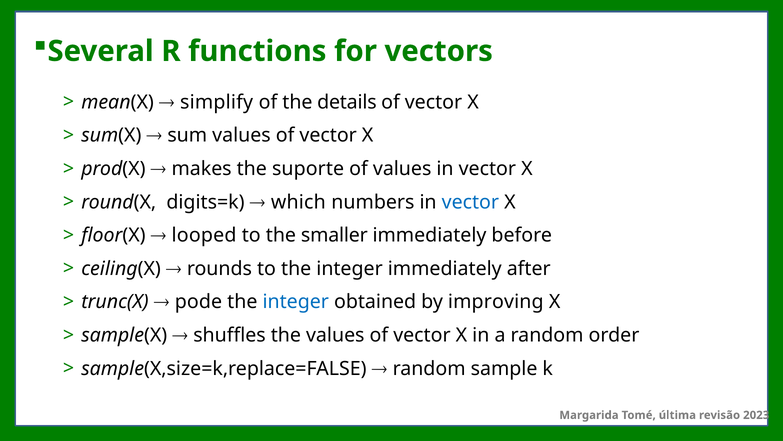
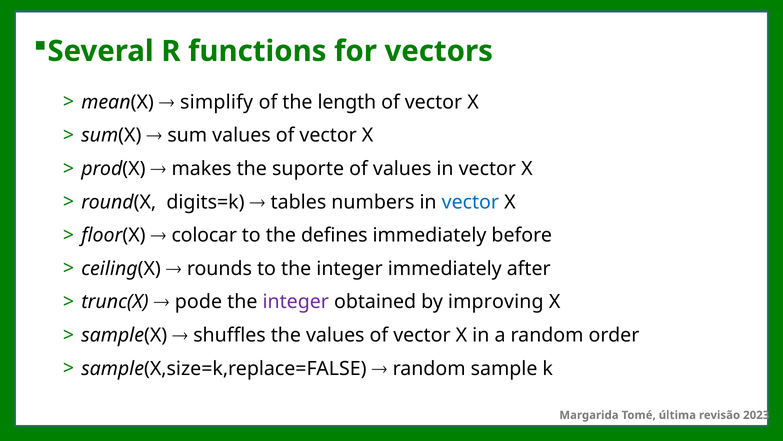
details: details -> length
which: which -> tables
looped: looped -> colocar
smaller: smaller -> defines
integer at (296, 302) colour: blue -> purple
